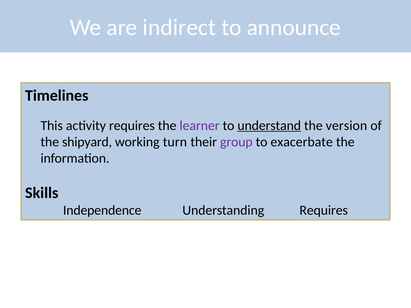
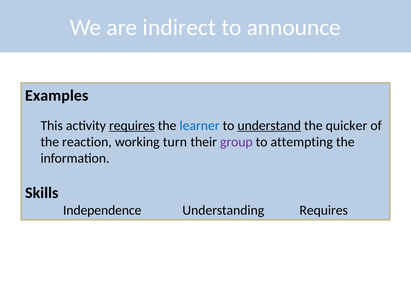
Timelines: Timelines -> Examples
requires at (132, 126) underline: none -> present
learner colour: purple -> blue
version: version -> quicker
shipyard: shipyard -> reaction
exacerbate: exacerbate -> attempting
